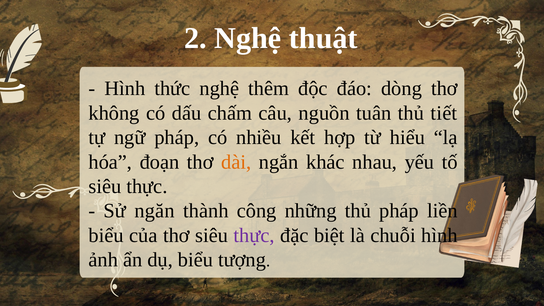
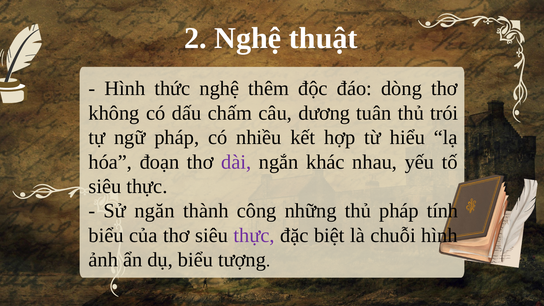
nguồn: nguồn -> dương
tiết: tiết -> trói
dài colour: orange -> purple
liền: liền -> tính
